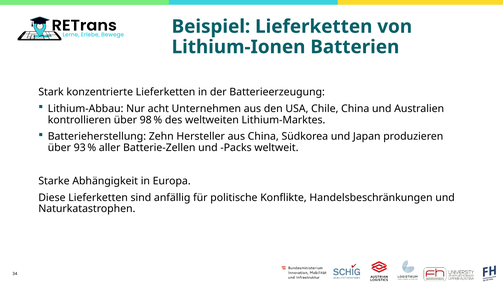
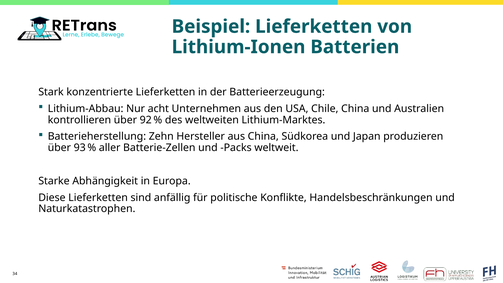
98: 98 -> 92
